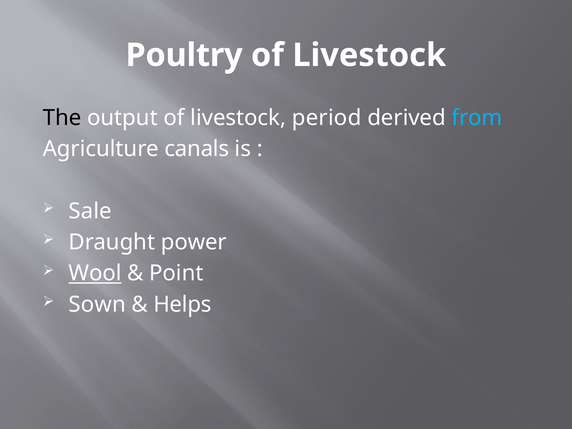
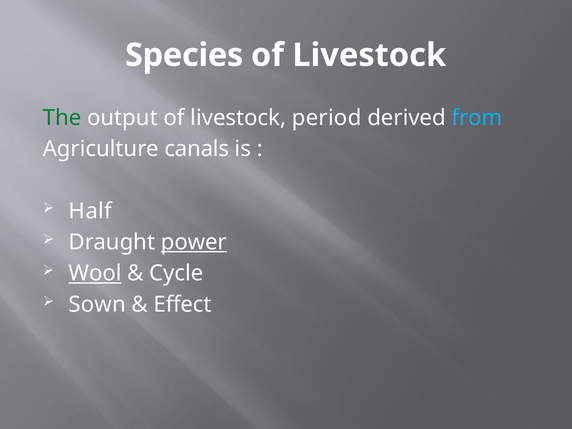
Poultry: Poultry -> Species
The colour: black -> green
Sale: Sale -> Half
power underline: none -> present
Point: Point -> Cycle
Helps: Helps -> Effect
